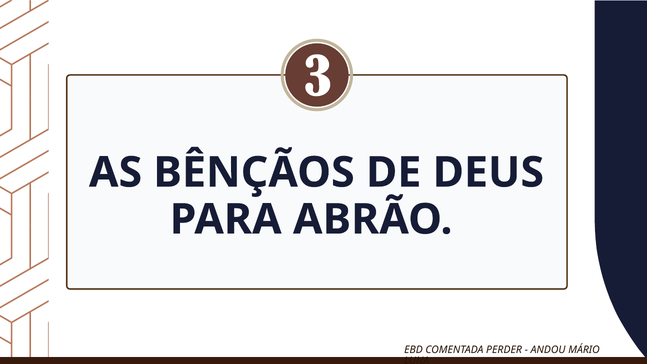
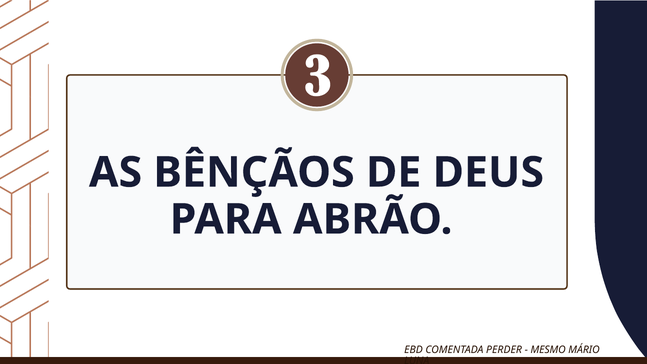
ANDOU: ANDOU -> MESMO
